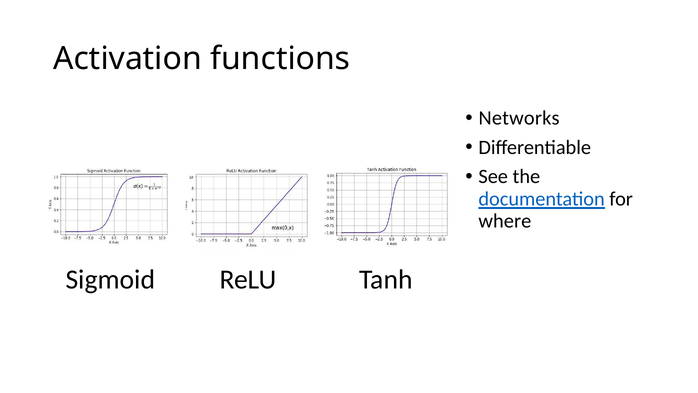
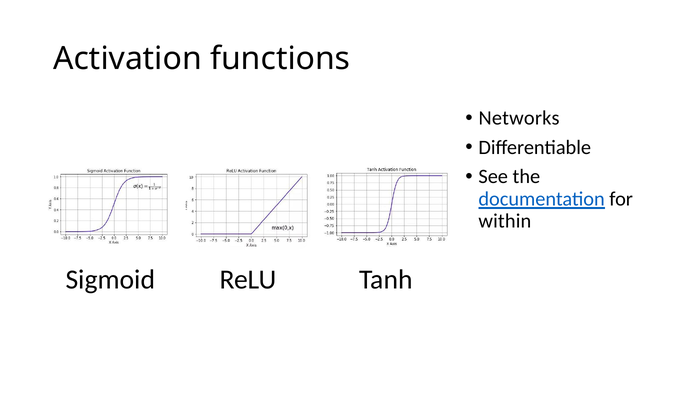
where: where -> within
